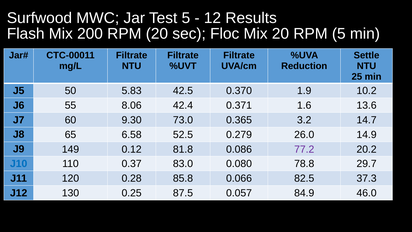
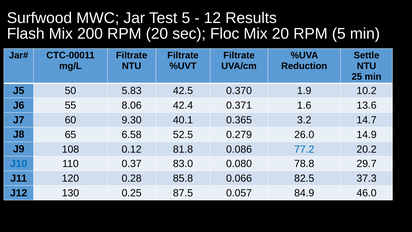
73.0: 73.0 -> 40.1
149: 149 -> 108
77.2 colour: purple -> blue
